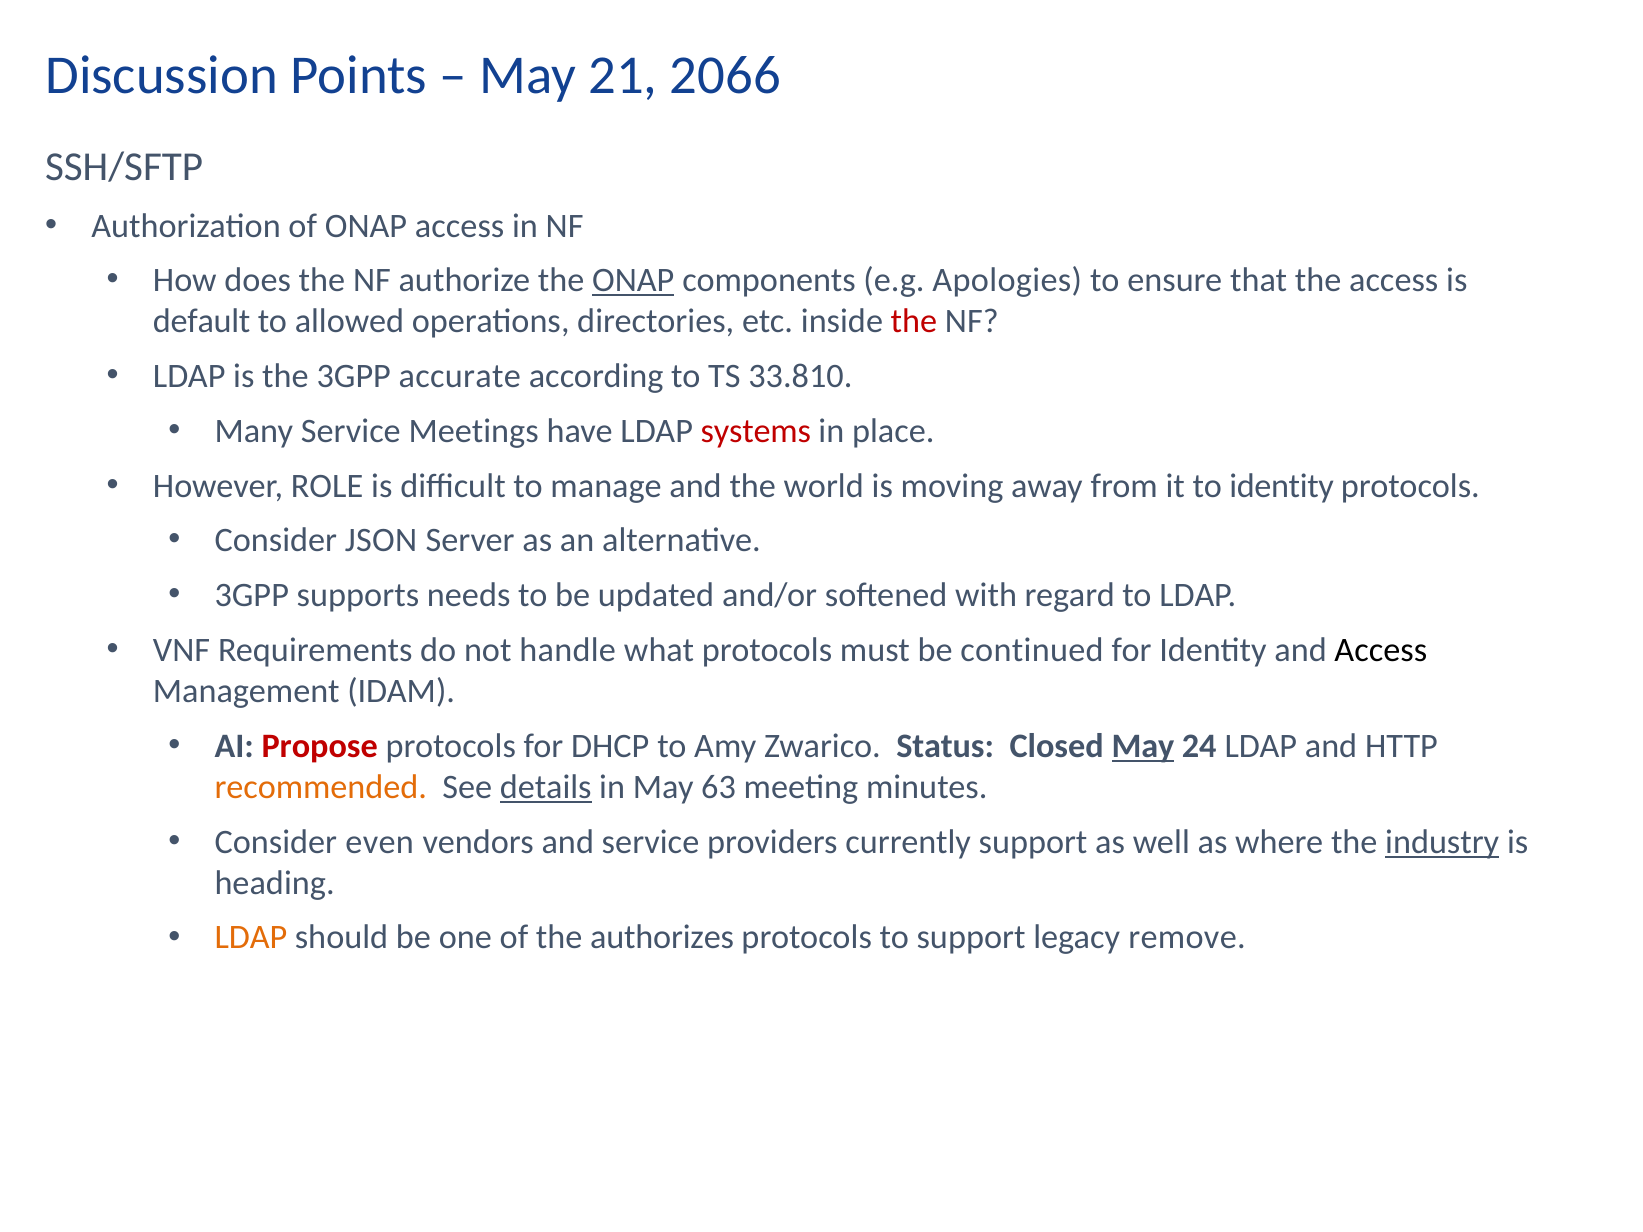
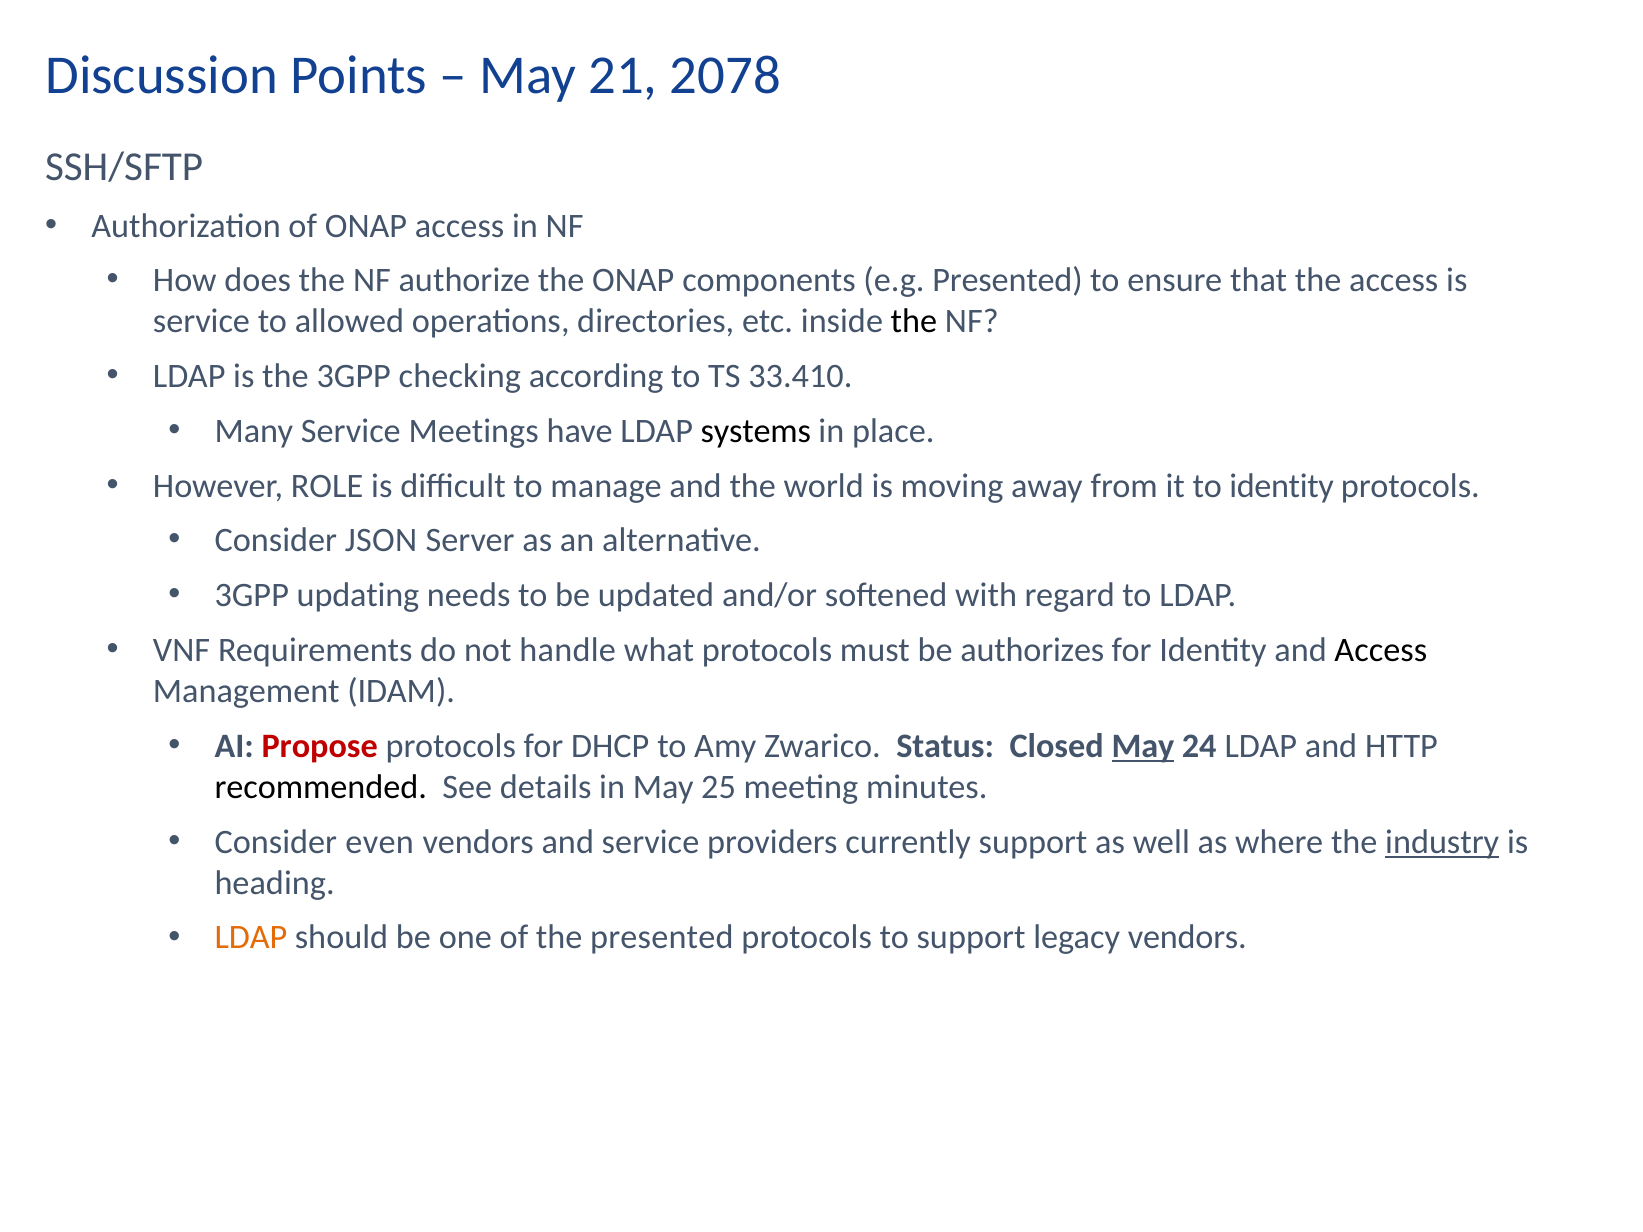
2066: 2066 -> 2078
ONAP at (633, 281) underline: present -> none
e.g Apologies: Apologies -> Presented
default at (202, 322): default -> service
the at (914, 322) colour: red -> black
accurate: accurate -> checking
33.810: 33.810 -> 33.410
systems colour: red -> black
supports: supports -> updating
continued: continued -> authorizes
recommended colour: orange -> black
details underline: present -> none
63: 63 -> 25
the authorizes: authorizes -> presented
legacy remove: remove -> vendors
